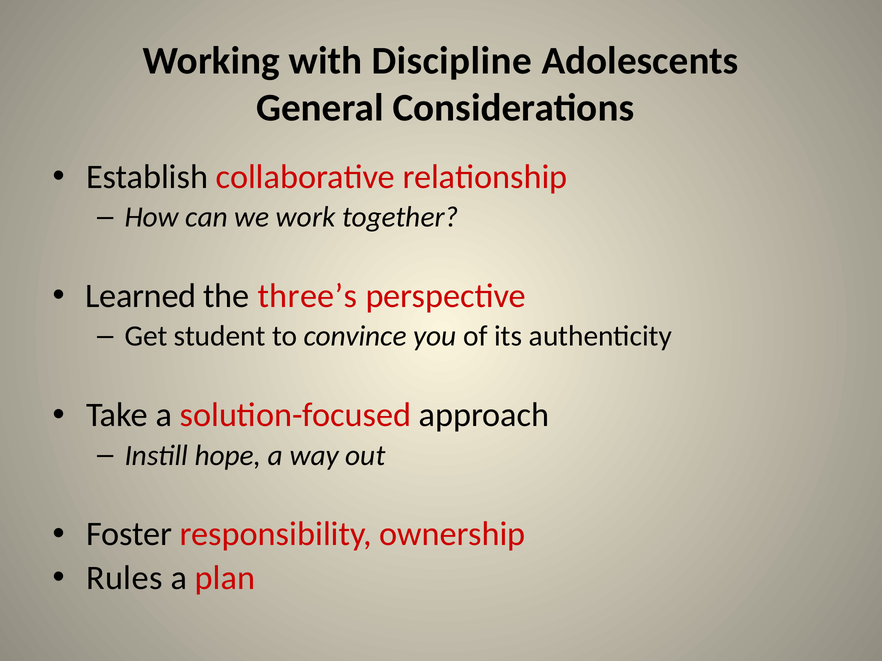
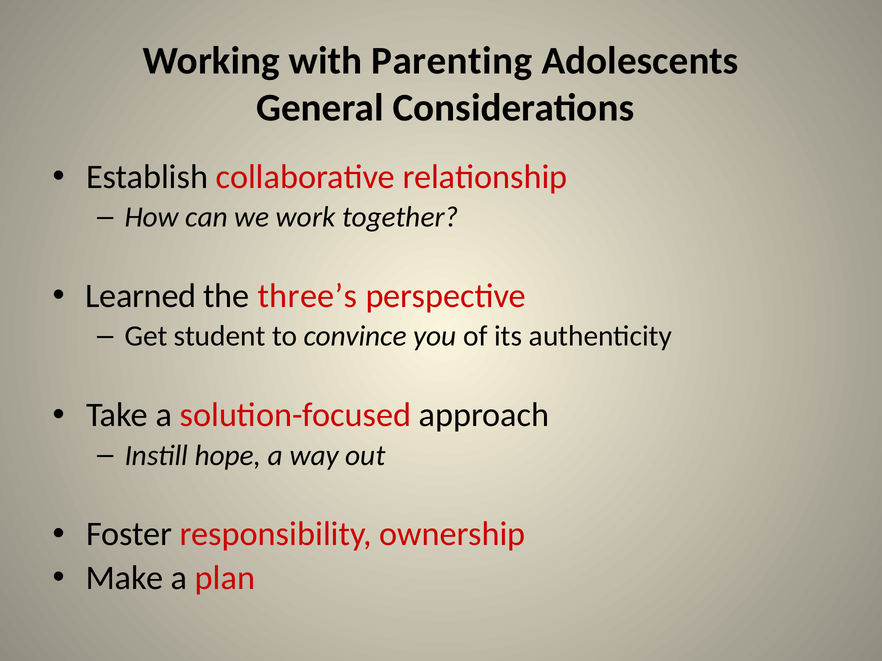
Discipline: Discipline -> Parenting
Rules: Rules -> Make
